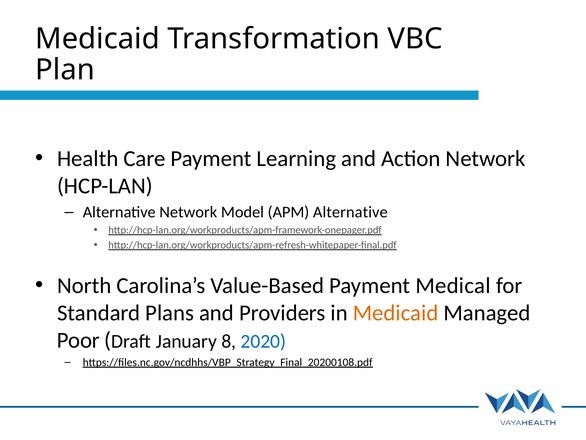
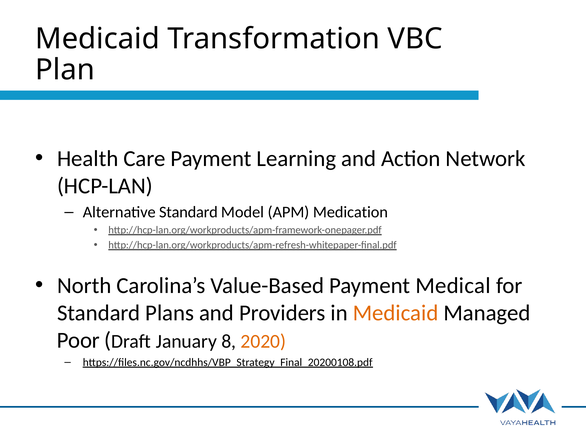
Alternative Network: Network -> Standard
APM Alternative: Alternative -> Medication
2020 colour: blue -> orange
